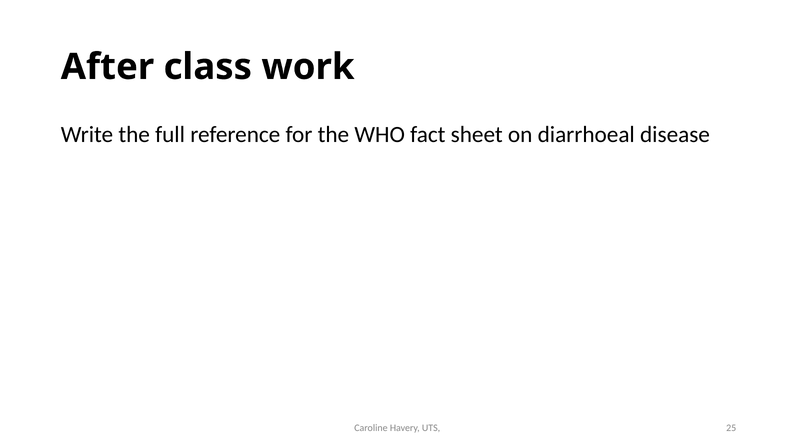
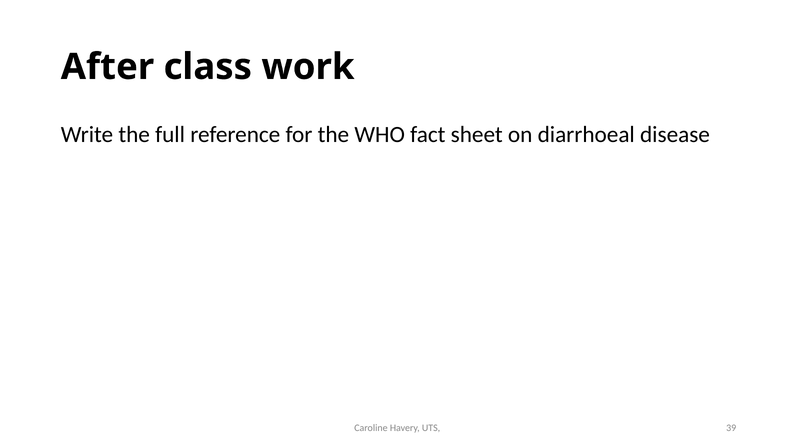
25: 25 -> 39
